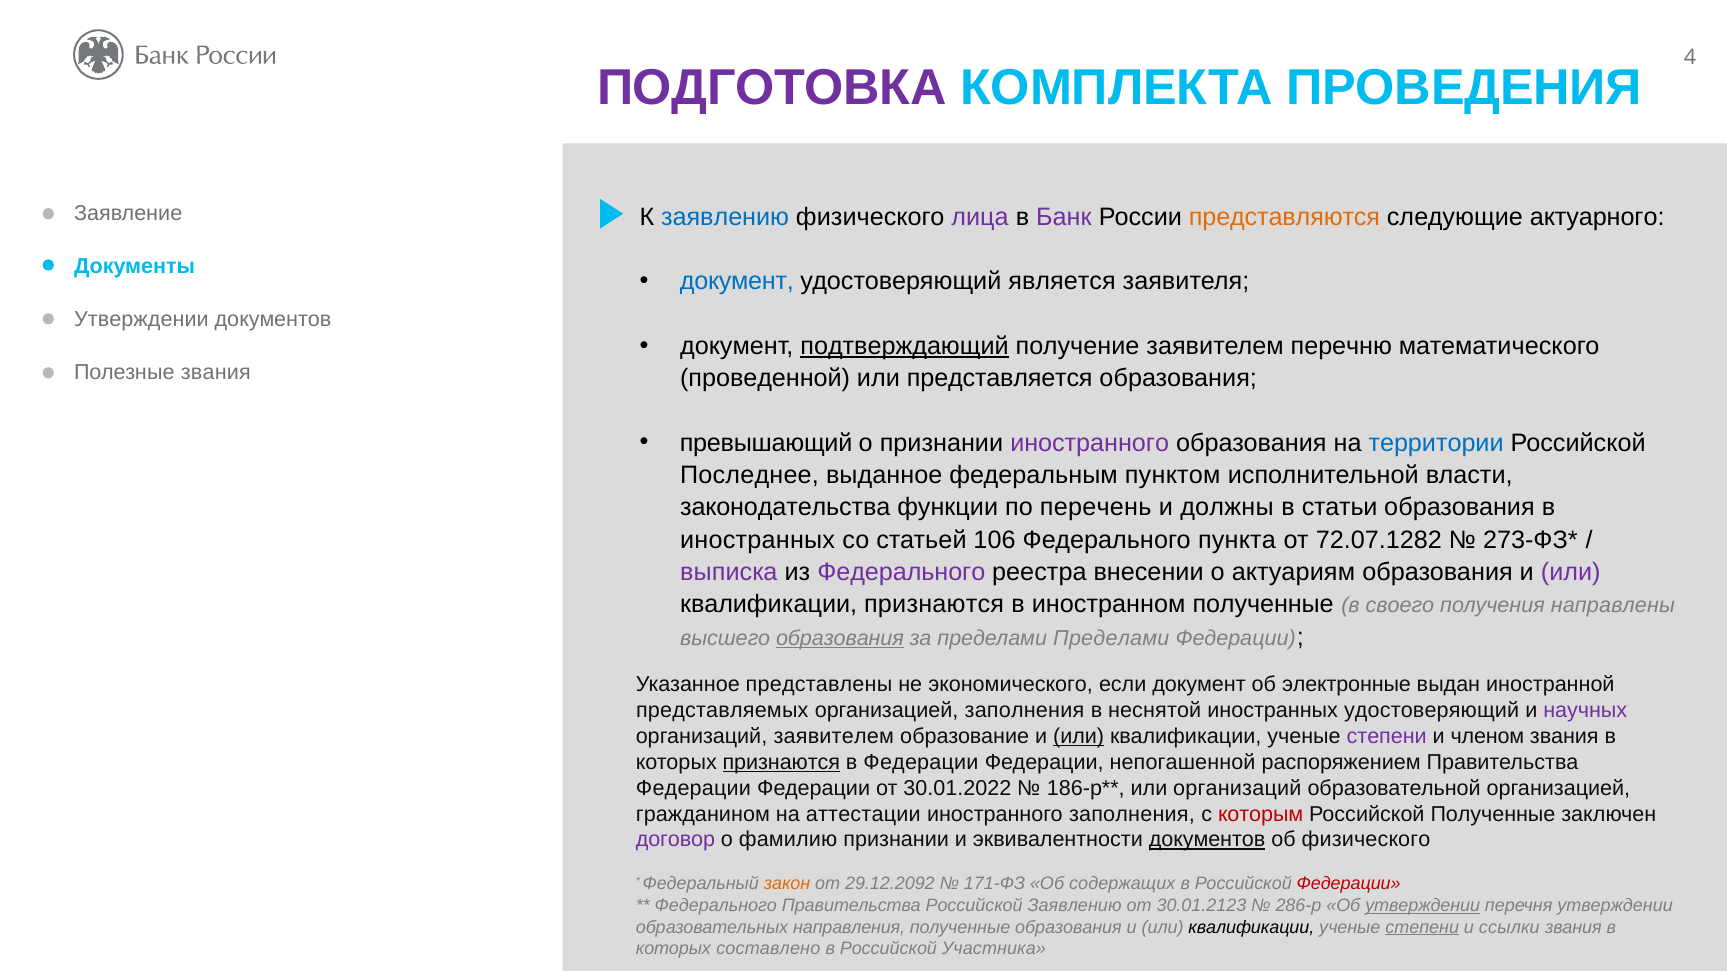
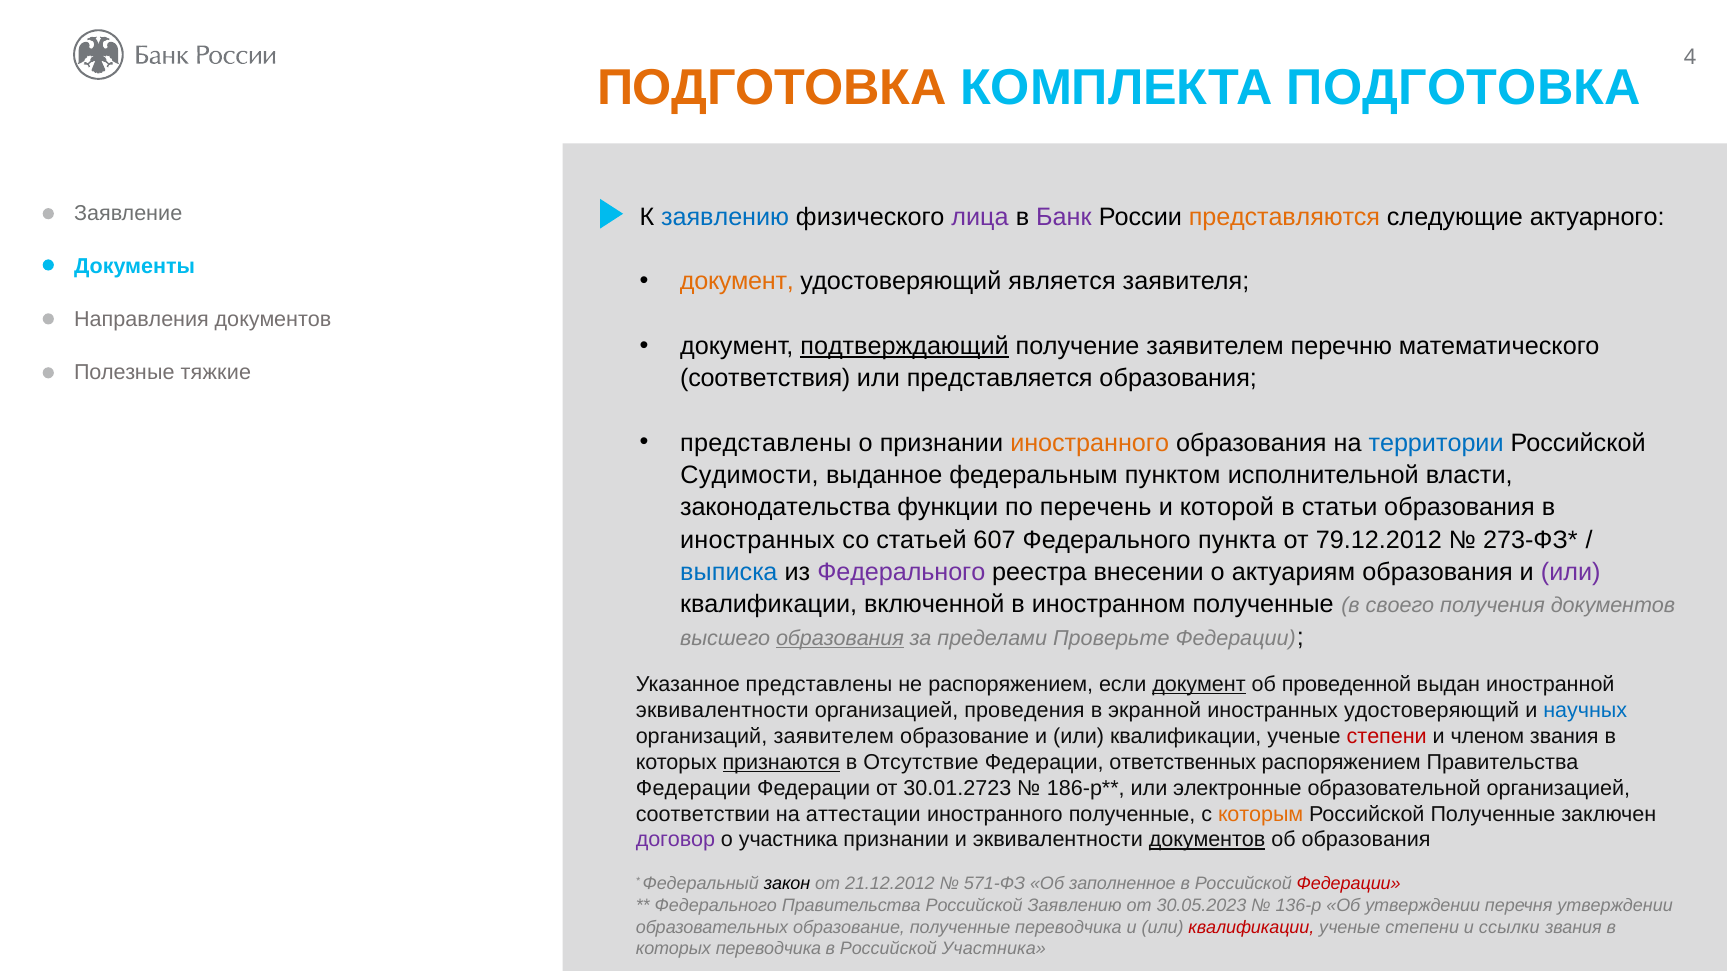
ПОДГОТОВКА at (772, 88) colour: purple -> orange
КОМПЛЕКТА ПРОВЕДЕНИЯ: ПРОВЕДЕНИЯ -> ПОДГОТОВКА
документ at (737, 282) colour: blue -> orange
Утверждении at (141, 320): Утверждении -> Направления
Полезные звания: звания -> тяжкие
проведенной: проведенной -> соответствия
превышающий at (766, 443): превышающий -> представлены
иностранного at (1090, 443) colour: purple -> orange
Последнее: Последнее -> Судимости
должны: должны -> которой
106: 106 -> 607
72.07.1282: 72.07.1282 -> 79.12.2012
выписка colour: purple -> blue
квалификации признаются: признаются -> включенной
получения направлены: направлены -> документов
пределами Пределами: Пределами -> Проверьте
не экономического: экономического -> распоряжением
документ at (1199, 685) underline: none -> present
электронные: электронные -> проведенной
представляемых at (722, 711): представляемых -> эквивалентности
организацией заполнения: заполнения -> проведения
неснятой: неснятой -> экранной
научных colour: purple -> blue
или at (1079, 737) underline: present -> none
степени at (1387, 737) colour: purple -> red
в Федерации: Федерации -> Отсутствие
непогашенной: непогашенной -> ответственных
30.01.2022: 30.01.2022 -> 30.01.2723
или организаций: организаций -> электронные
гражданином: гражданином -> соответствии
иностранного заполнения: заполнения -> полученные
которым colour: red -> orange
о фамилию: фамилию -> участника
об физического: физического -> образования
закон colour: orange -> black
29.12.2092: 29.12.2092 -> 21.12.2012
171-ФЗ: 171-ФЗ -> 571-ФЗ
содержащих: содержащих -> заполненное
30.01.2123: 30.01.2123 -> 30.05.2023
286-р: 286-р -> 136-р
утверждении at (1423, 906) underline: present -> none
образовательных направления: направления -> образование
полученные образования: образования -> переводчика
квалификации at (1251, 928) colour: black -> red
степени at (1422, 928) underline: present -> none
которых составлено: составлено -> переводчика
